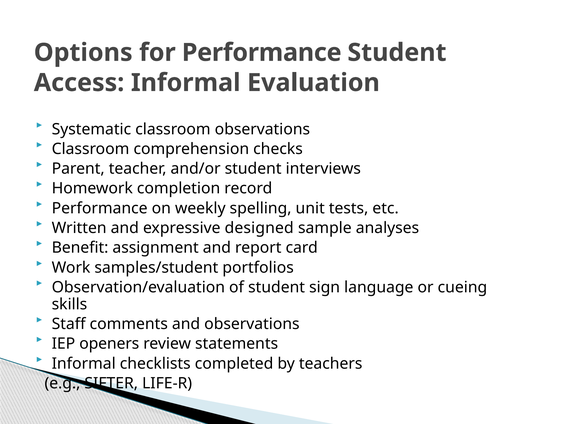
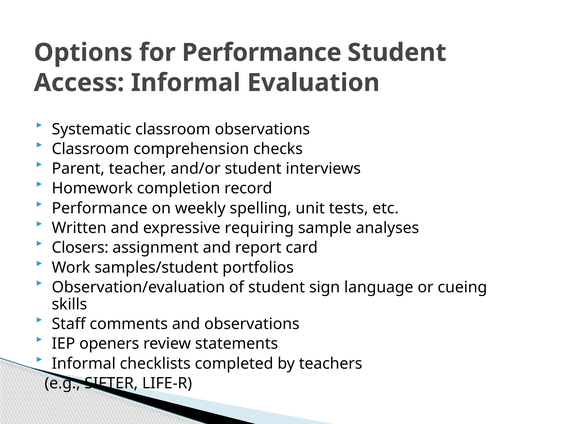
designed: designed -> requiring
Benefit: Benefit -> Closers
